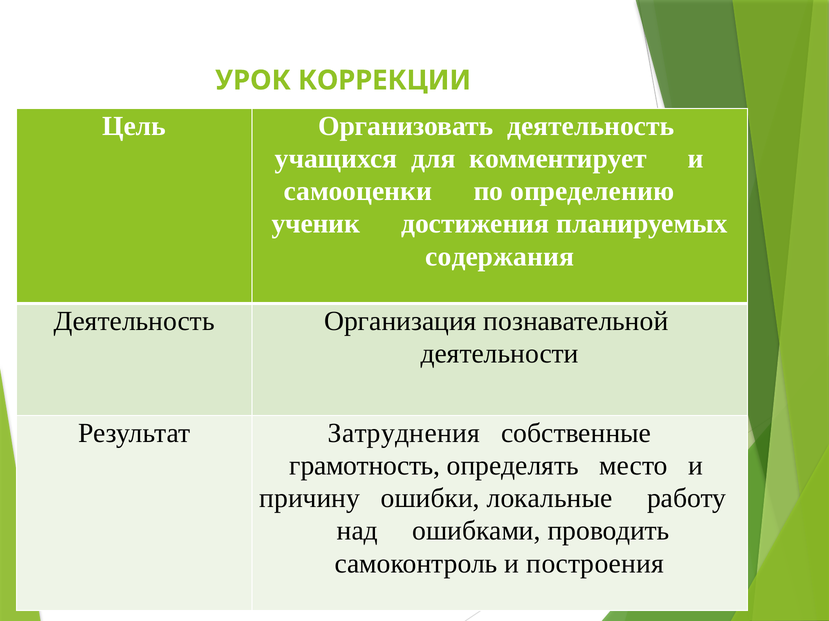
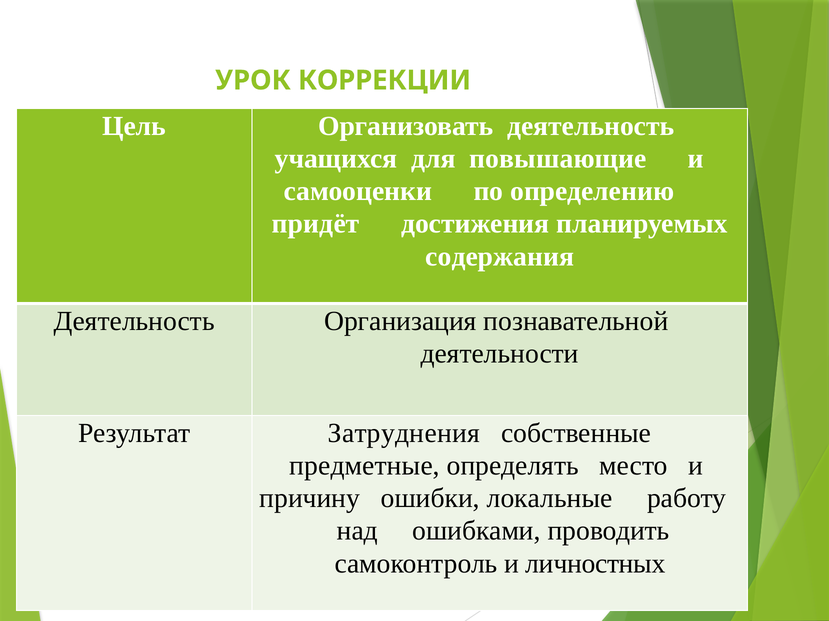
комментирует: комментирует -> повышающие
ученик: ученик -> придёт
грамотность: грамотность -> предметные
построения: построения -> личностных
